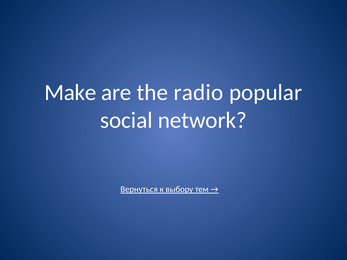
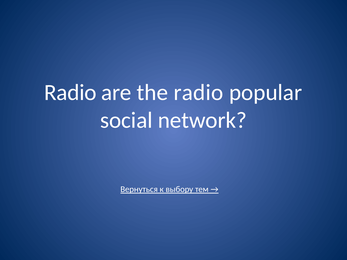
Make at (70, 93): Make -> Radio
